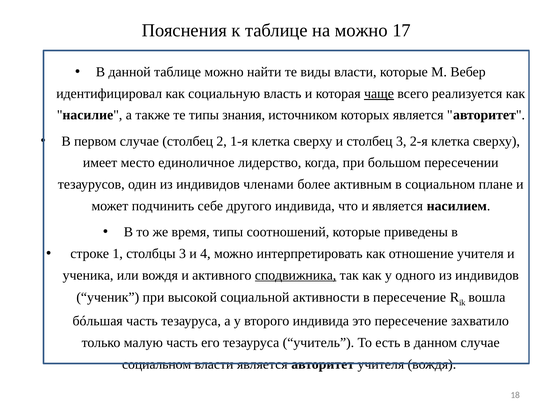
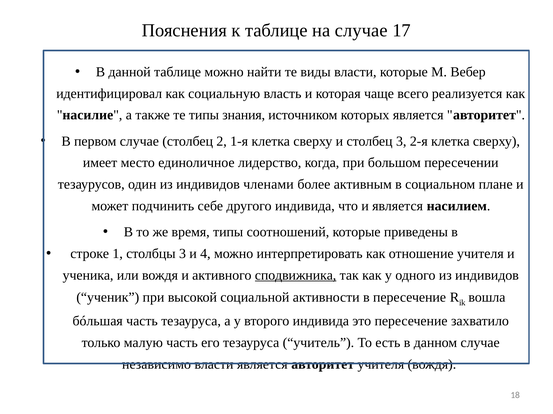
на можно: можно -> случае
чаще underline: present -> none
социальном at (157, 365): социальном -> независимо
